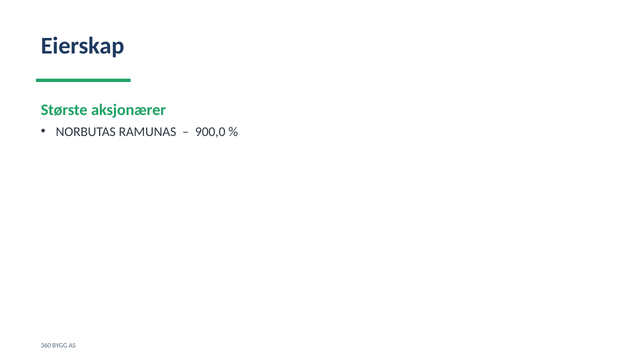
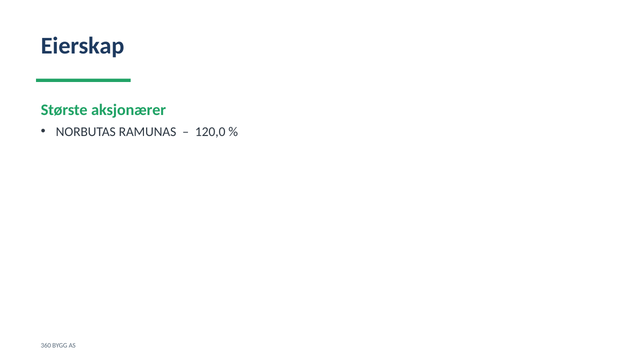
900,0: 900,0 -> 120,0
